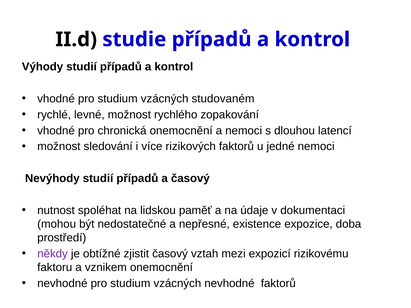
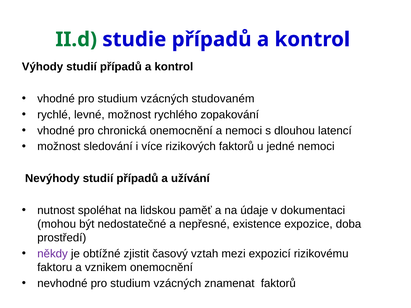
II.d colour: black -> green
a časový: časový -> užívání
vzácných nevhodné: nevhodné -> znamenat
